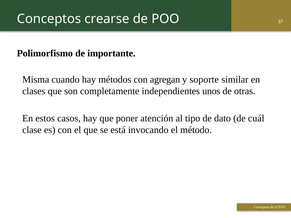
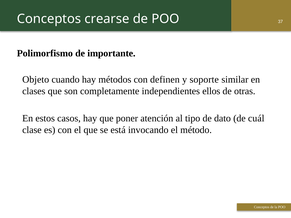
Misma: Misma -> Objeto
agregan: agregan -> definen
unos: unos -> ellos
